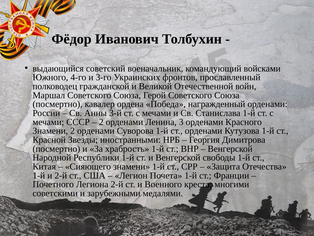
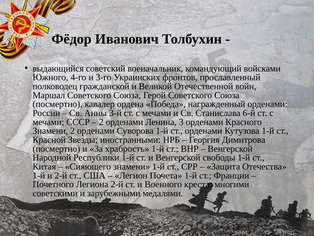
Станислава 1-й: 1-й -> 6-й
